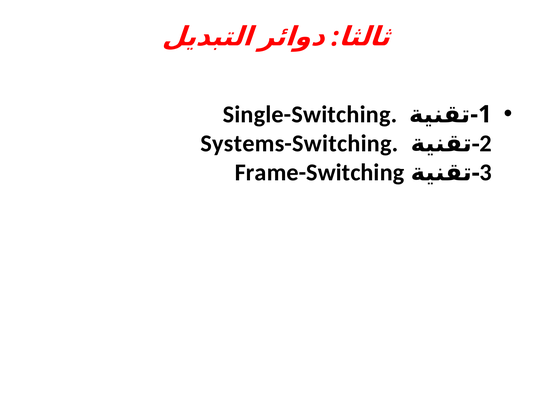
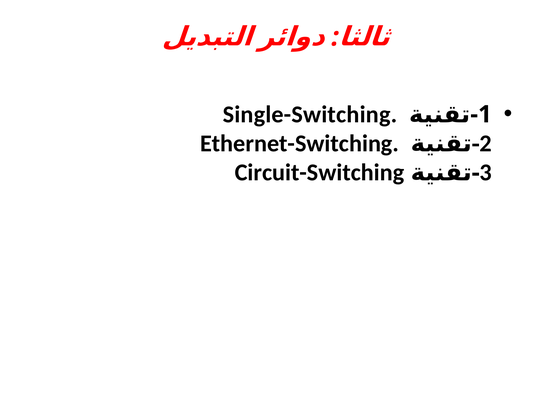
Systems-Switching: Systems-Switching -> Ethernet-Switching
Frame-Switching: Frame-Switching -> Circuit-Switching
